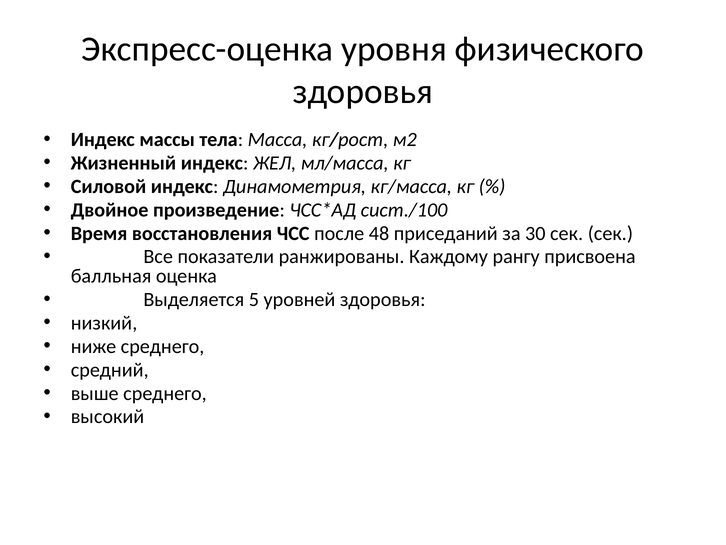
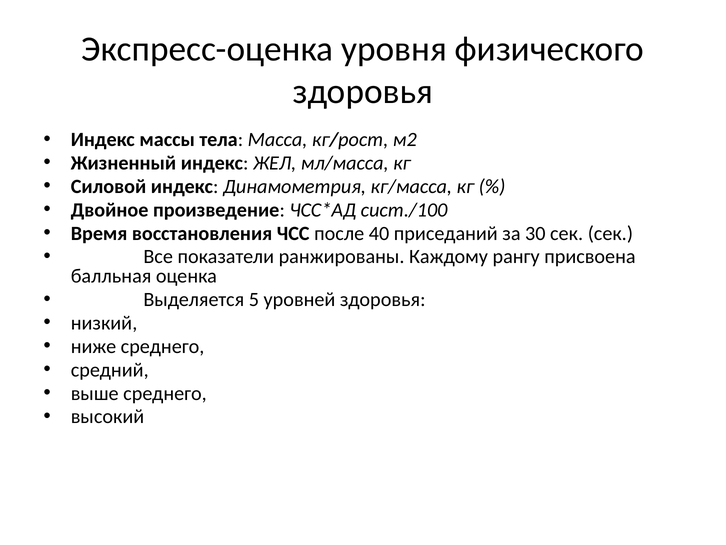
48: 48 -> 40
